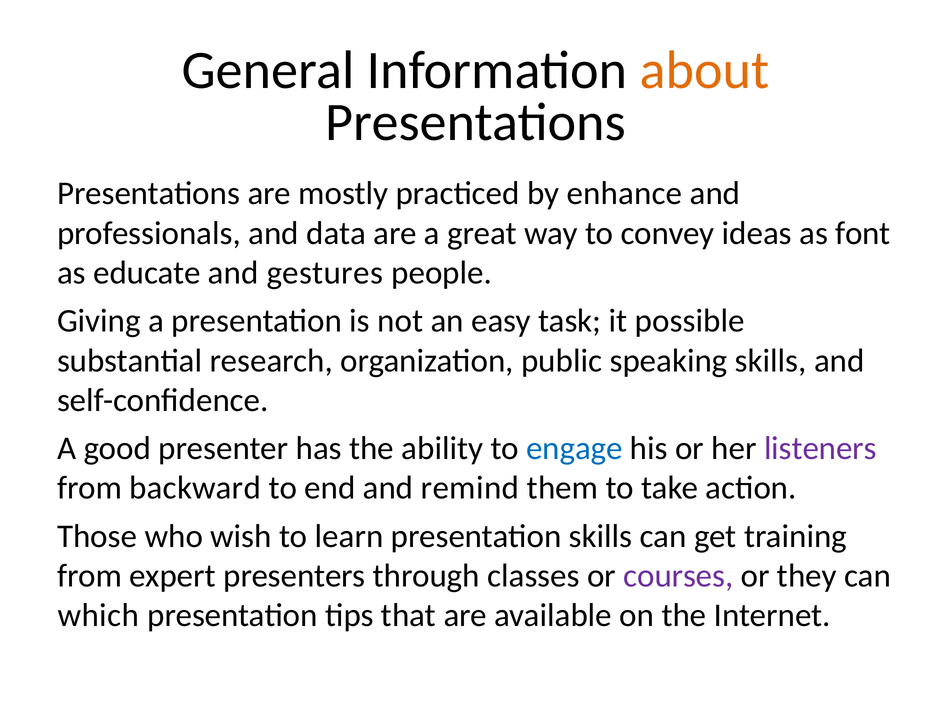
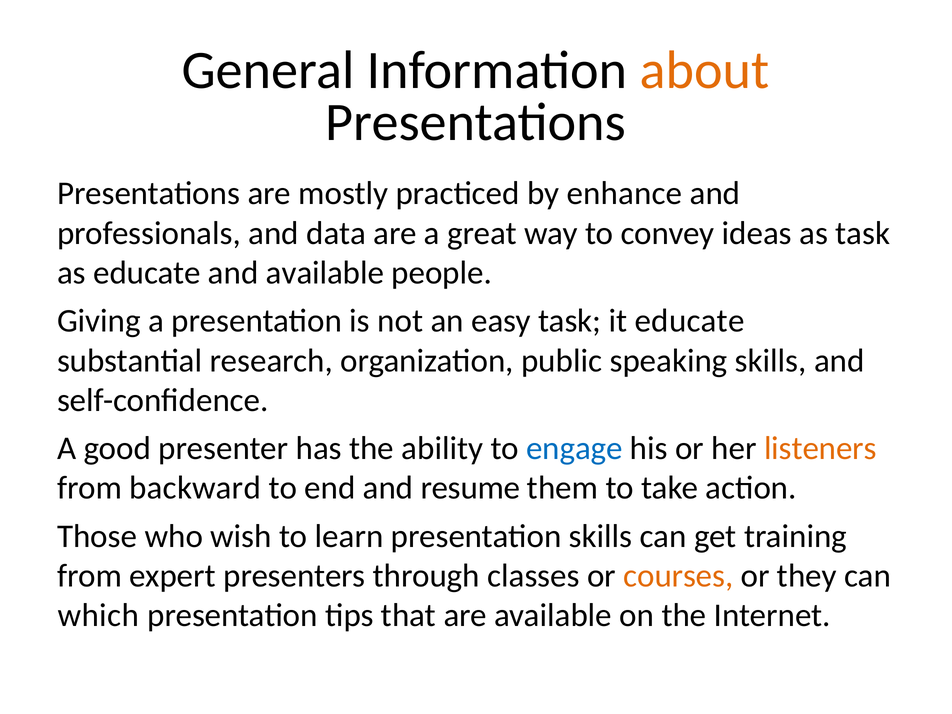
as font: font -> task
and gestures: gestures -> available
it possible: possible -> educate
listeners colour: purple -> orange
remind: remind -> resume
courses colour: purple -> orange
